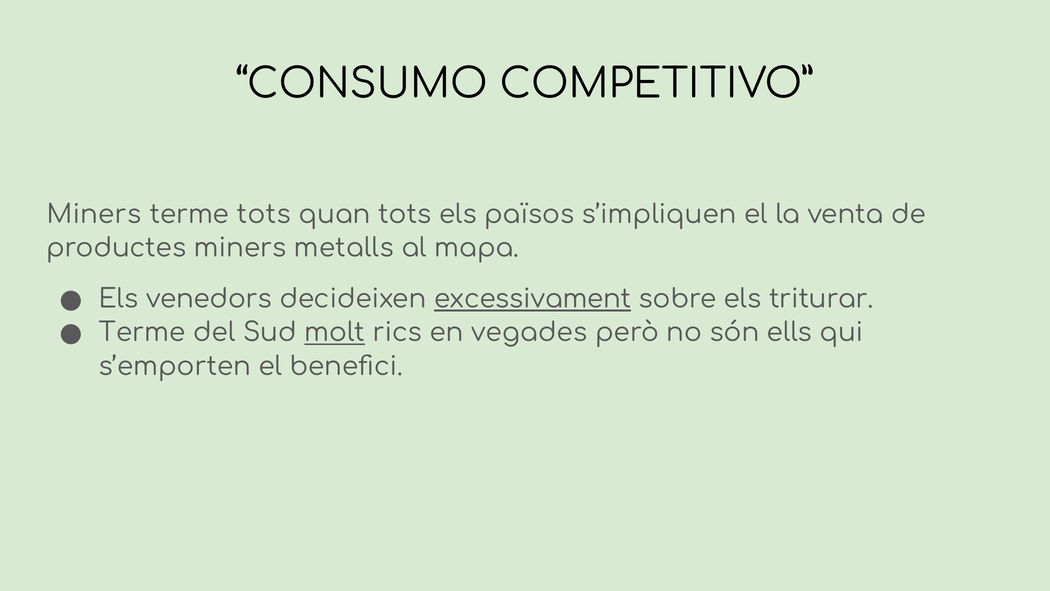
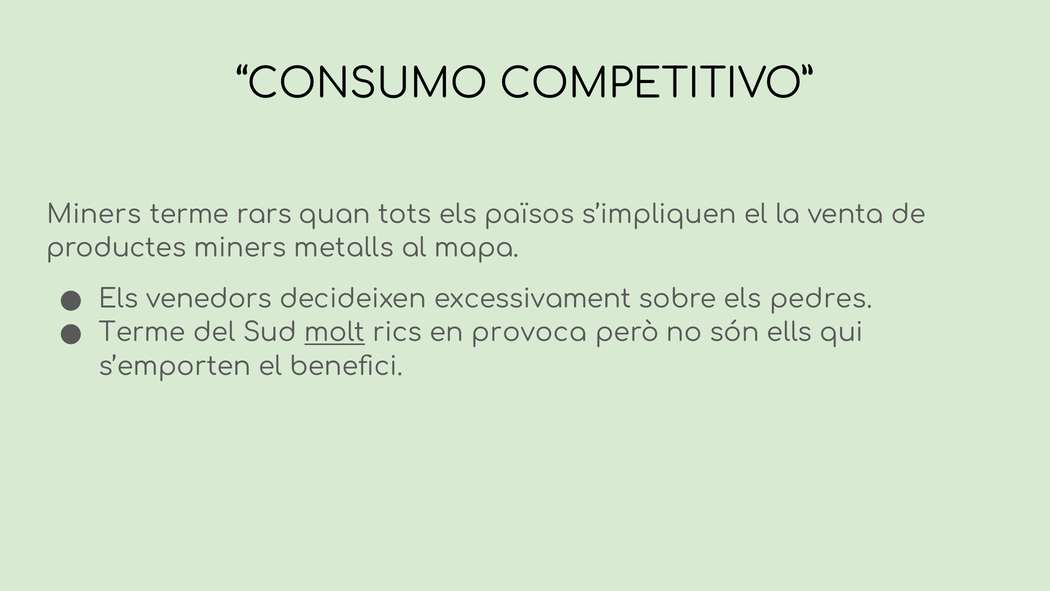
terme tots: tots -> rars
excessivament underline: present -> none
triturar: triturar -> pedres
vegades: vegades -> provoca
